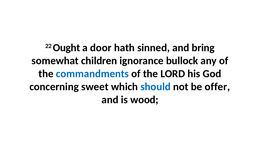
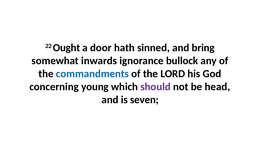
children: children -> inwards
sweet: sweet -> young
should colour: blue -> purple
offer: offer -> head
wood: wood -> seven
